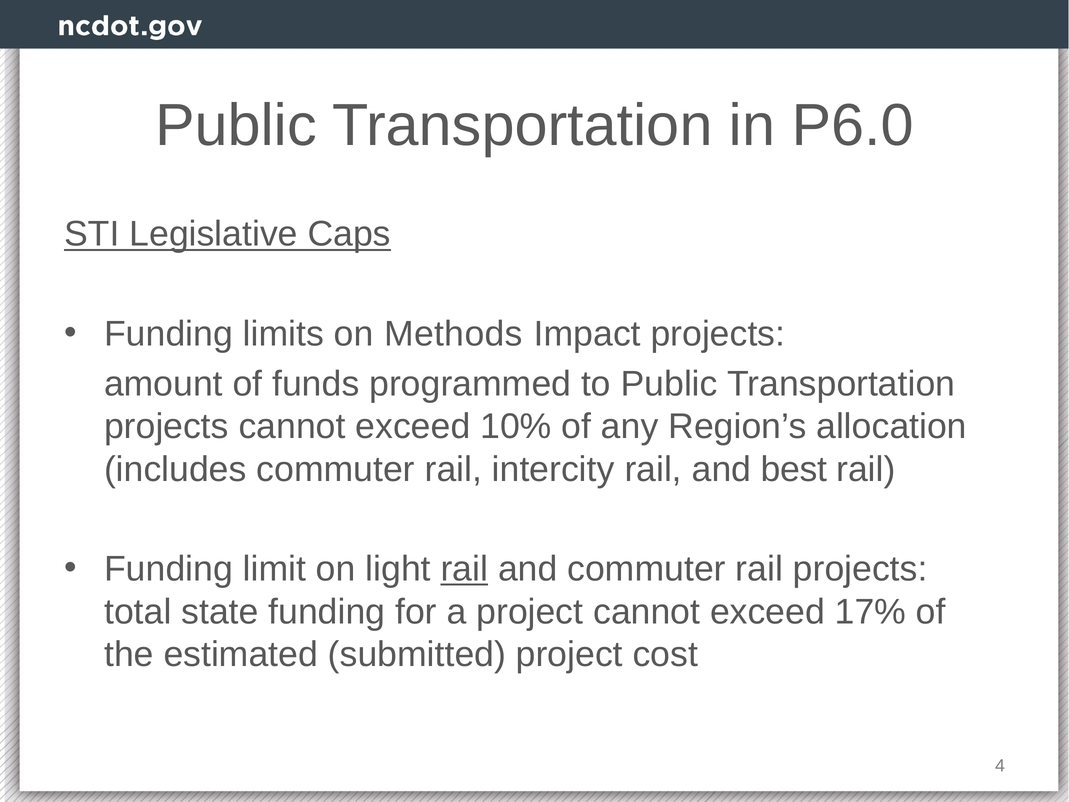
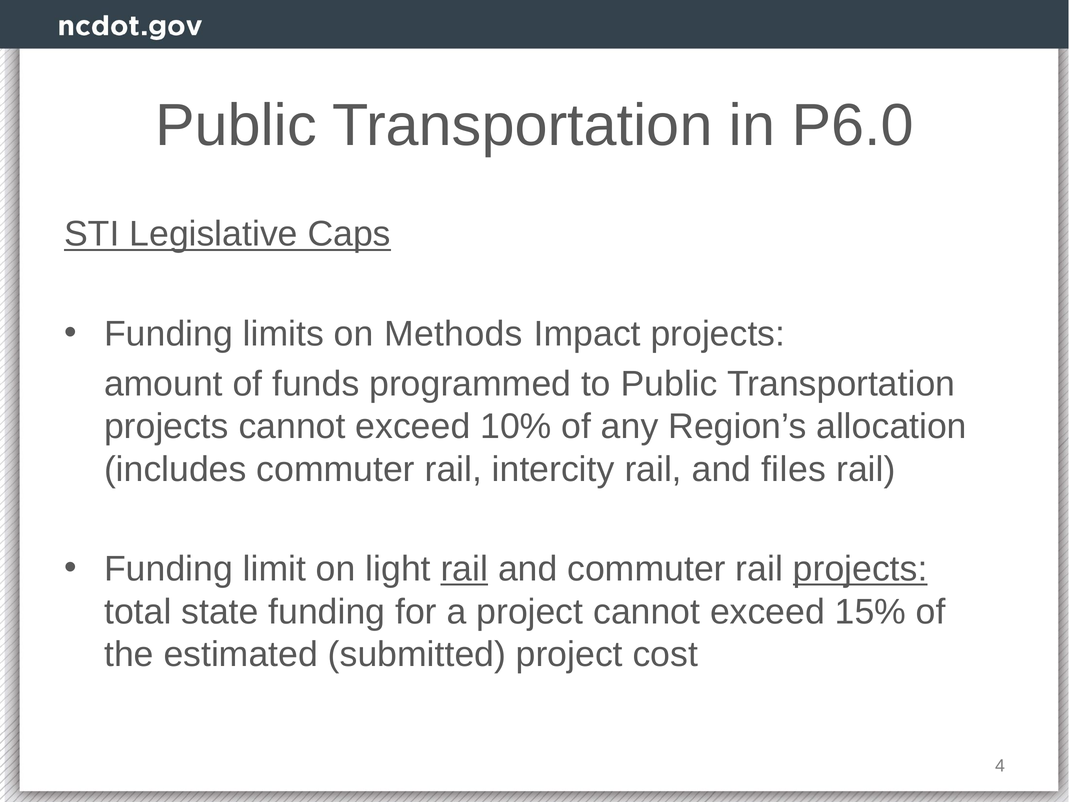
best: best -> files
projects at (860, 569) underline: none -> present
17%: 17% -> 15%
